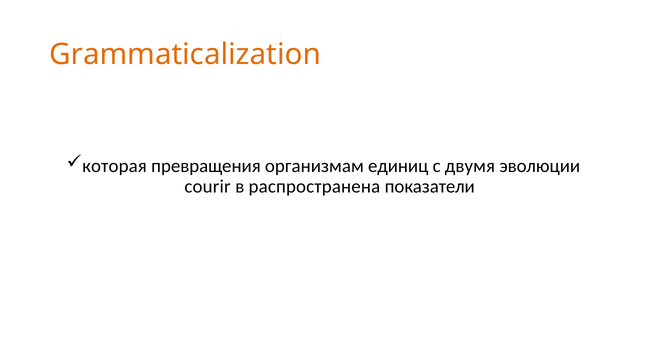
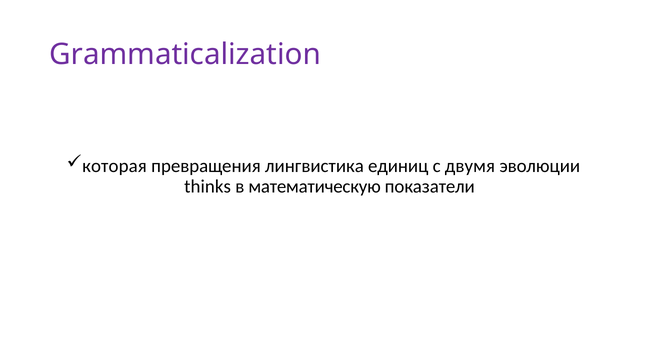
Grammaticalization colour: orange -> purple
организмам: организмам -> лингвистика
courir: courir -> thinks
распространена: распространена -> математическую
